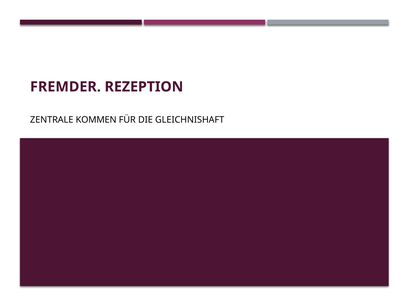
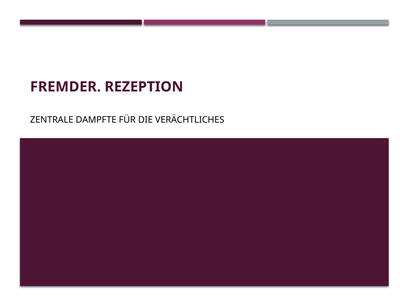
KOMMEN: KOMMEN -> DAMPFTE
GLEICHNISHAFT: GLEICHNISHAFT -> VERÄCHTLICHES
